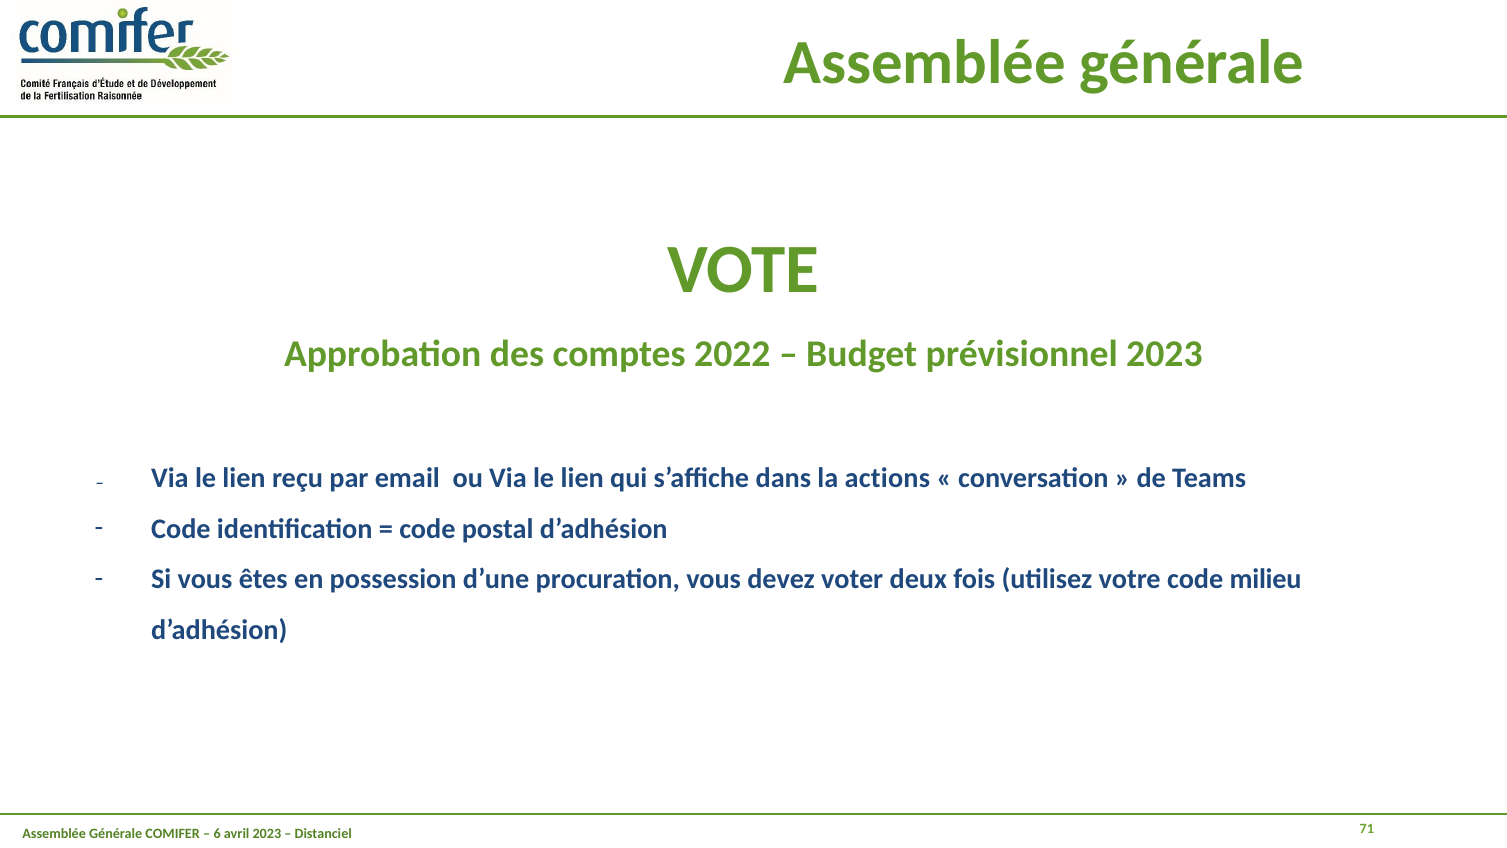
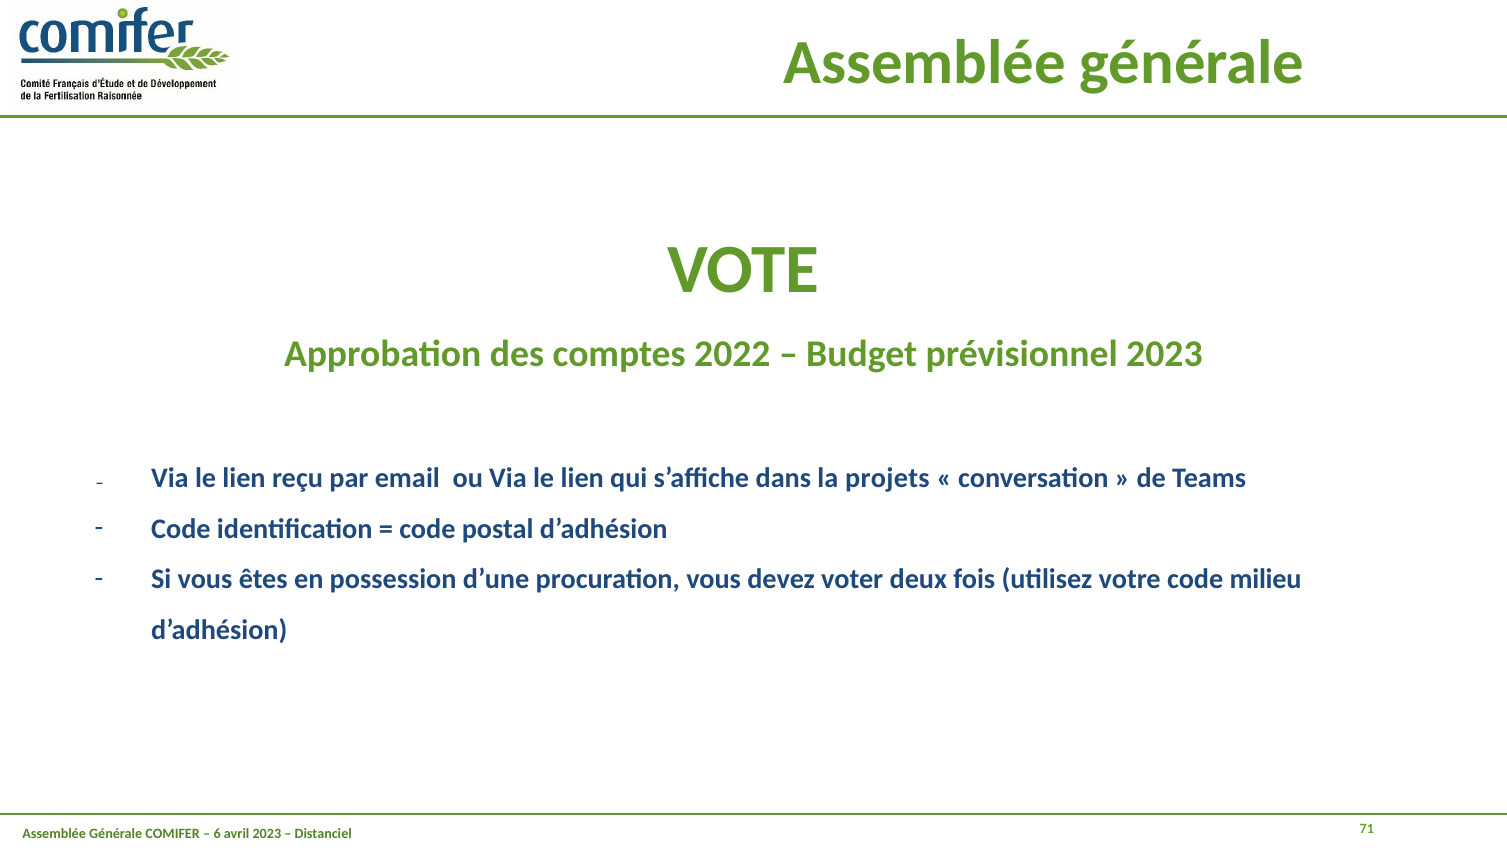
actions: actions -> projets
